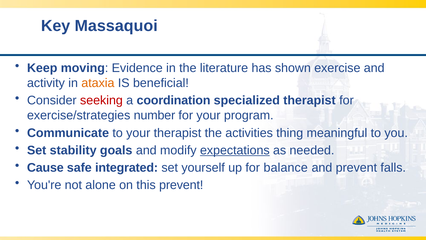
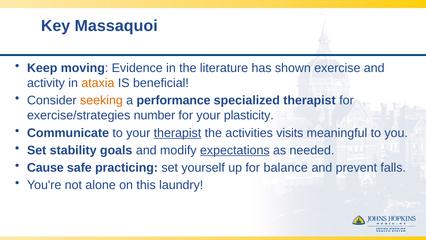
seeking colour: red -> orange
coordination: coordination -> performance
program: program -> plasticity
therapist at (178, 133) underline: none -> present
thing: thing -> visits
integrated: integrated -> practicing
this prevent: prevent -> laundry
